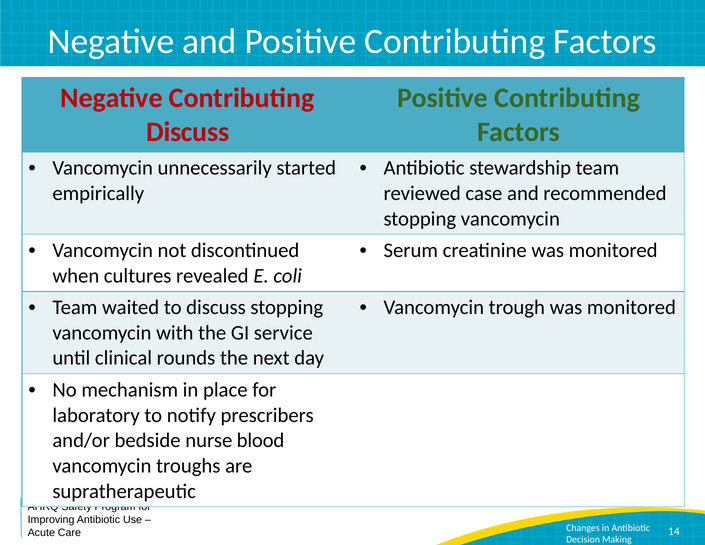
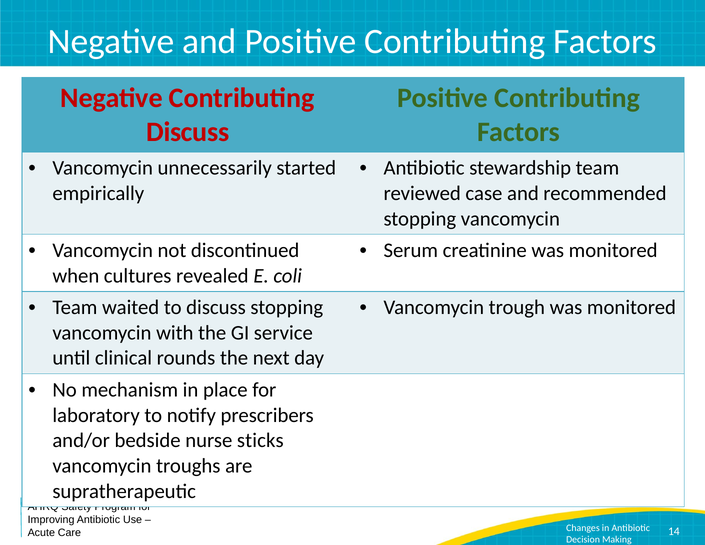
blood: blood -> sticks
